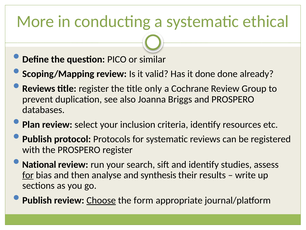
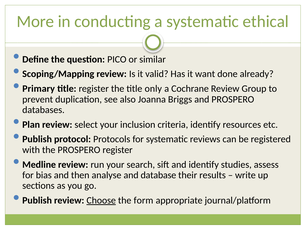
it done: done -> want
Reviews at (39, 89): Reviews -> Primary
National: National -> Medline
for at (28, 175) underline: present -> none
synthesis: synthesis -> database
